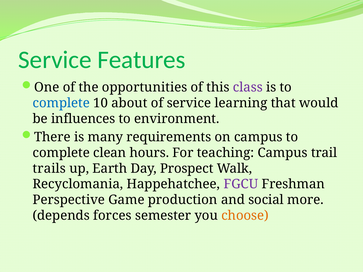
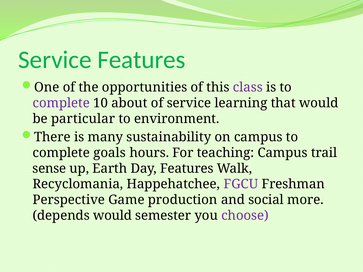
complete at (61, 103) colour: blue -> purple
influences: influences -> particular
requirements: requirements -> sustainability
clean: clean -> goals
trails: trails -> sense
Day Prospect: Prospect -> Features
forces at (112, 216): forces -> would
choose colour: orange -> purple
